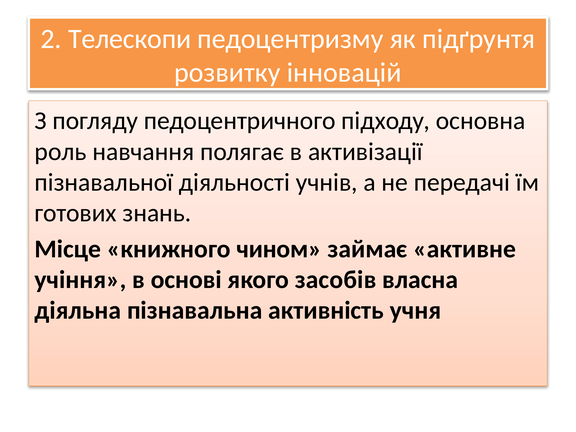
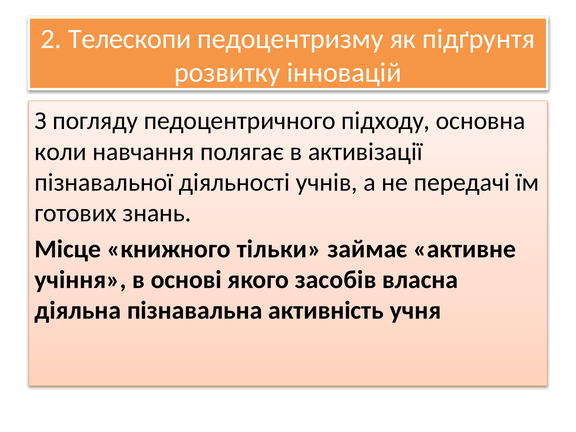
роль: роль -> коли
чином: чином -> тільки
